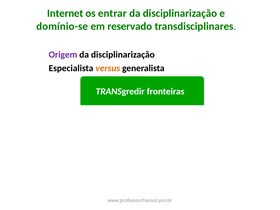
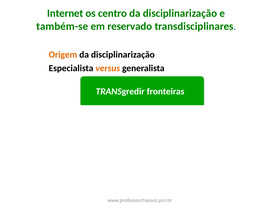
entrar: entrar -> centro
domínio-se: domínio-se -> também-se
Origem colour: purple -> orange
